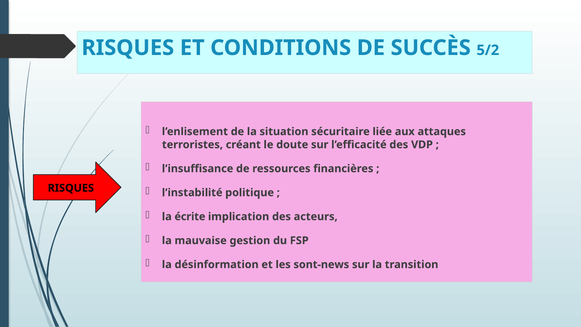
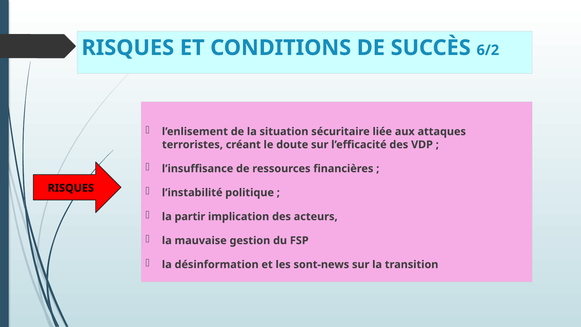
5/2: 5/2 -> 6/2
écrite: écrite -> partir
